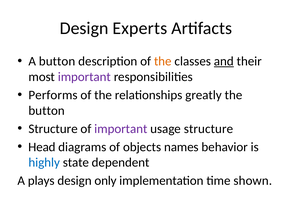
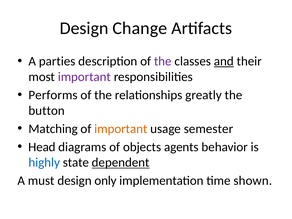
Experts: Experts -> Change
A button: button -> parties
the at (163, 61) colour: orange -> purple
Structure at (53, 129): Structure -> Matching
important at (121, 129) colour: purple -> orange
usage structure: structure -> semester
names: names -> agents
dependent underline: none -> present
plays: plays -> must
